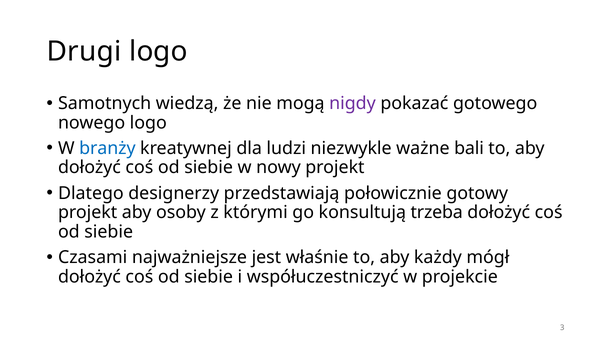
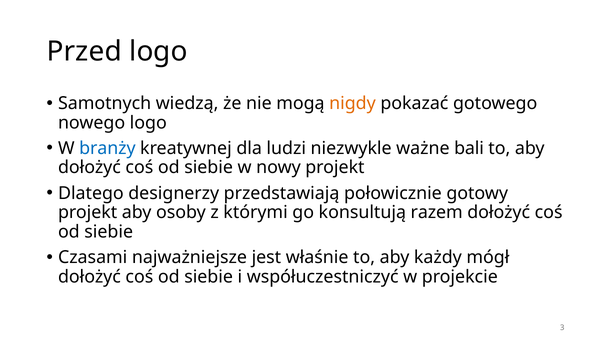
Drugi: Drugi -> Przed
nigdy colour: purple -> orange
trzeba: trzeba -> razem
